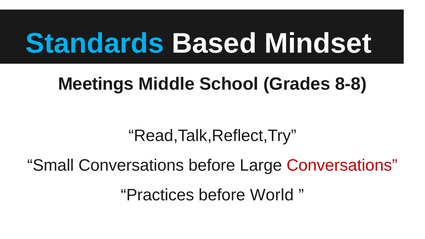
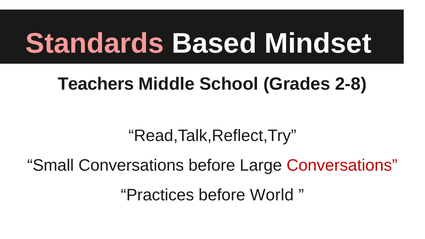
Standards colour: light blue -> pink
Meetings: Meetings -> Teachers
8-8: 8-8 -> 2-8
